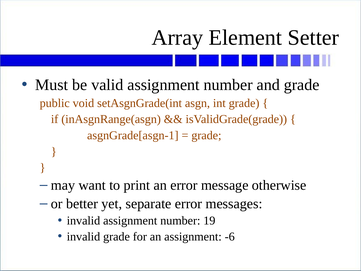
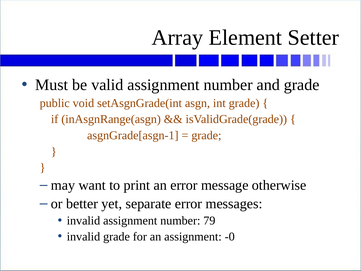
19: 19 -> 79
-6: -6 -> -0
